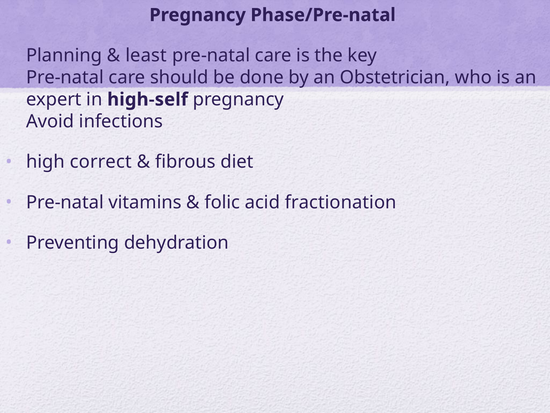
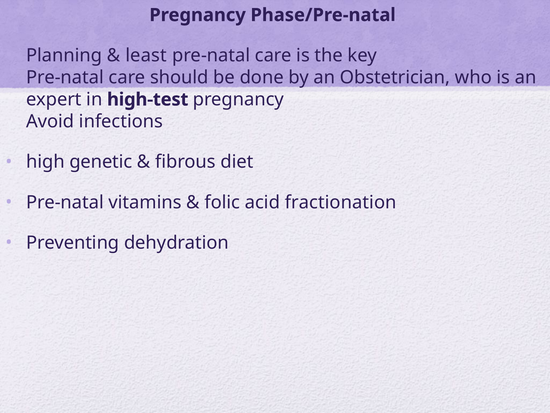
high-self: high-self -> high-test
correct: correct -> genetic
